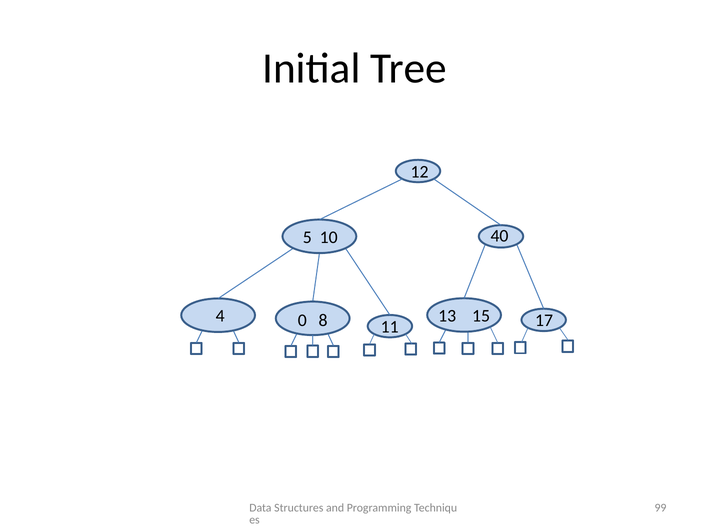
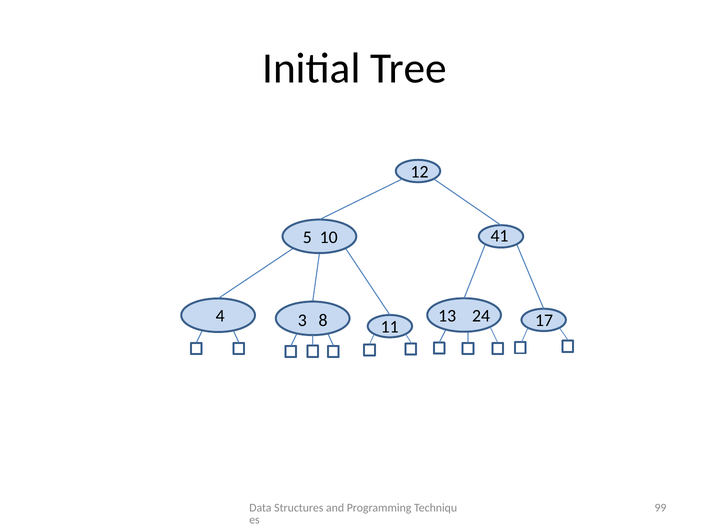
40: 40 -> 41
0: 0 -> 3
15: 15 -> 24
